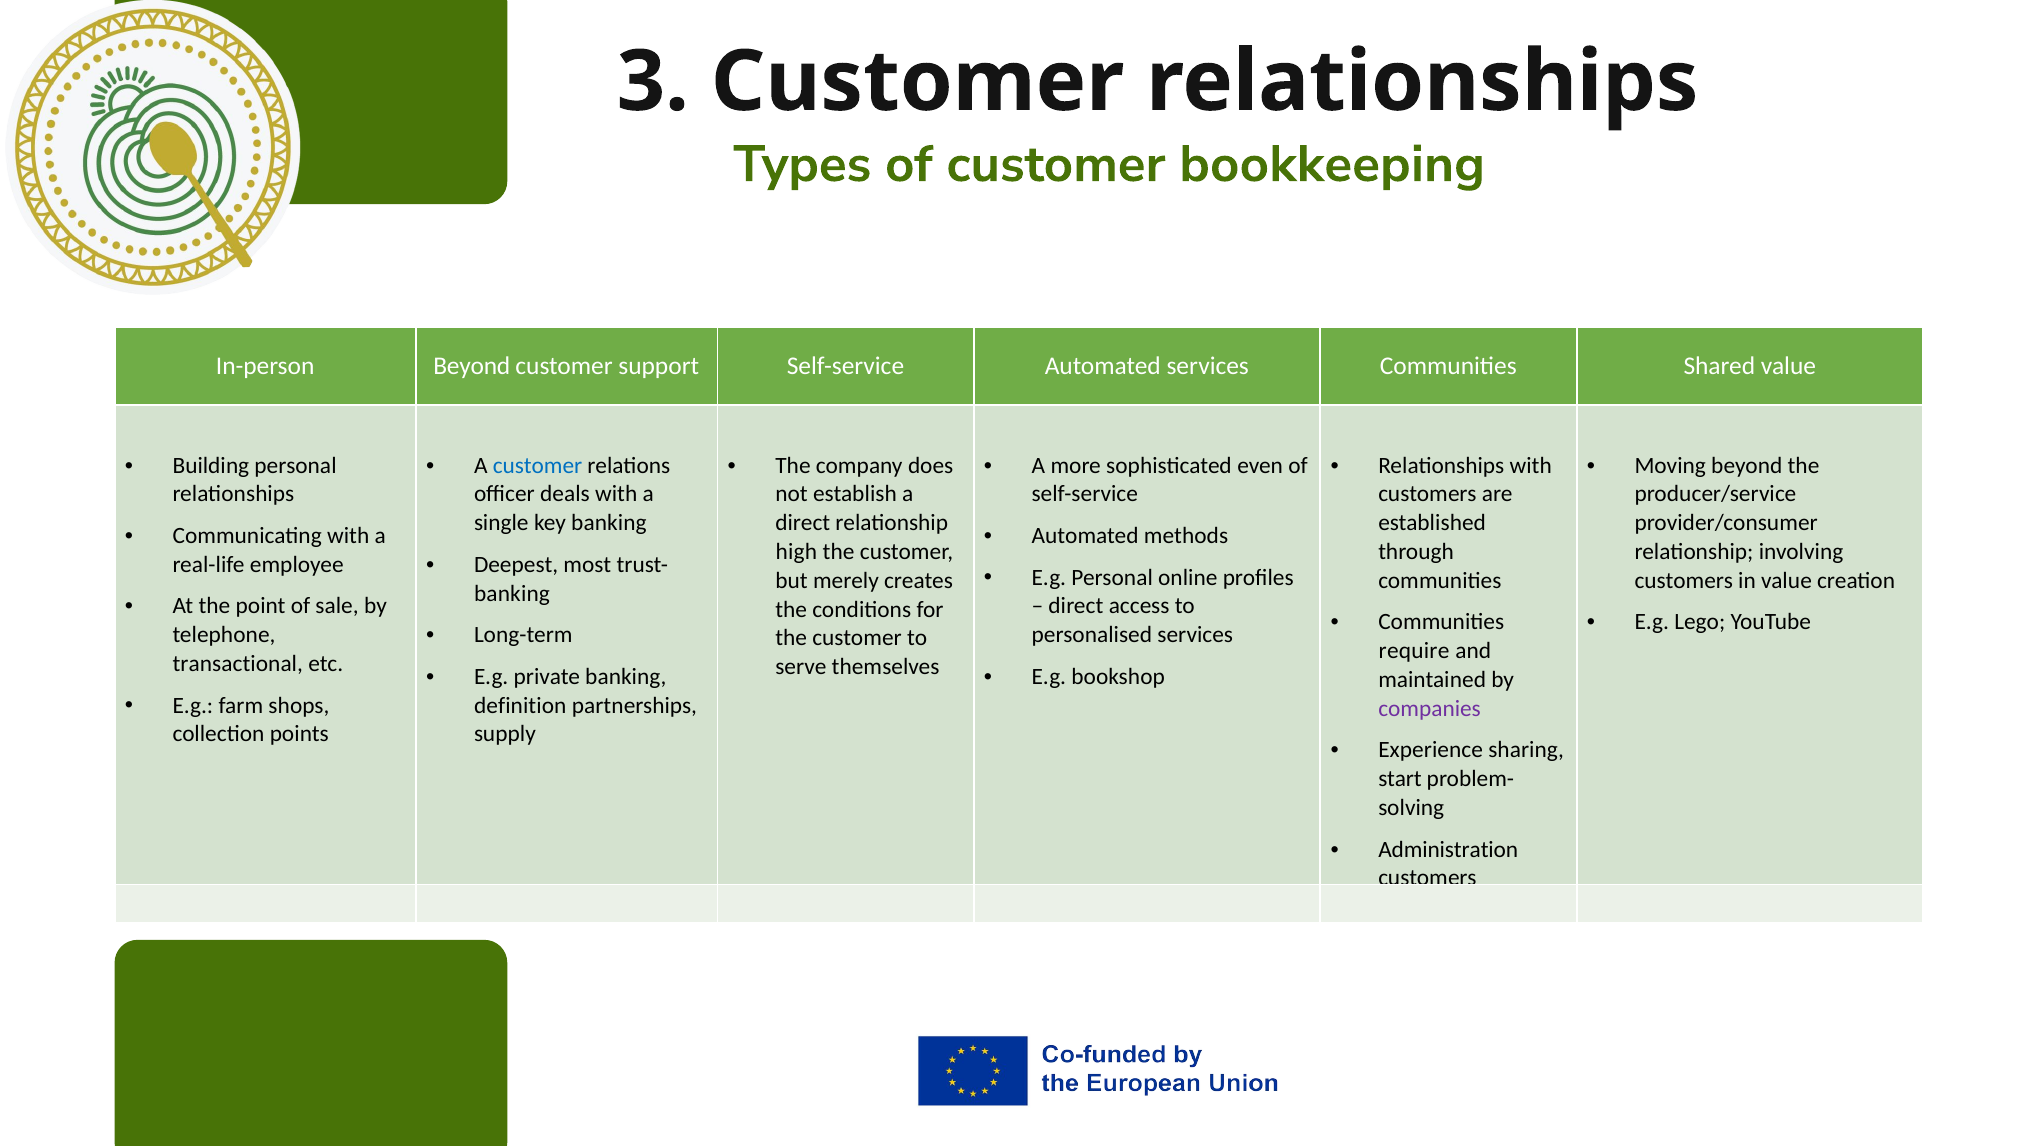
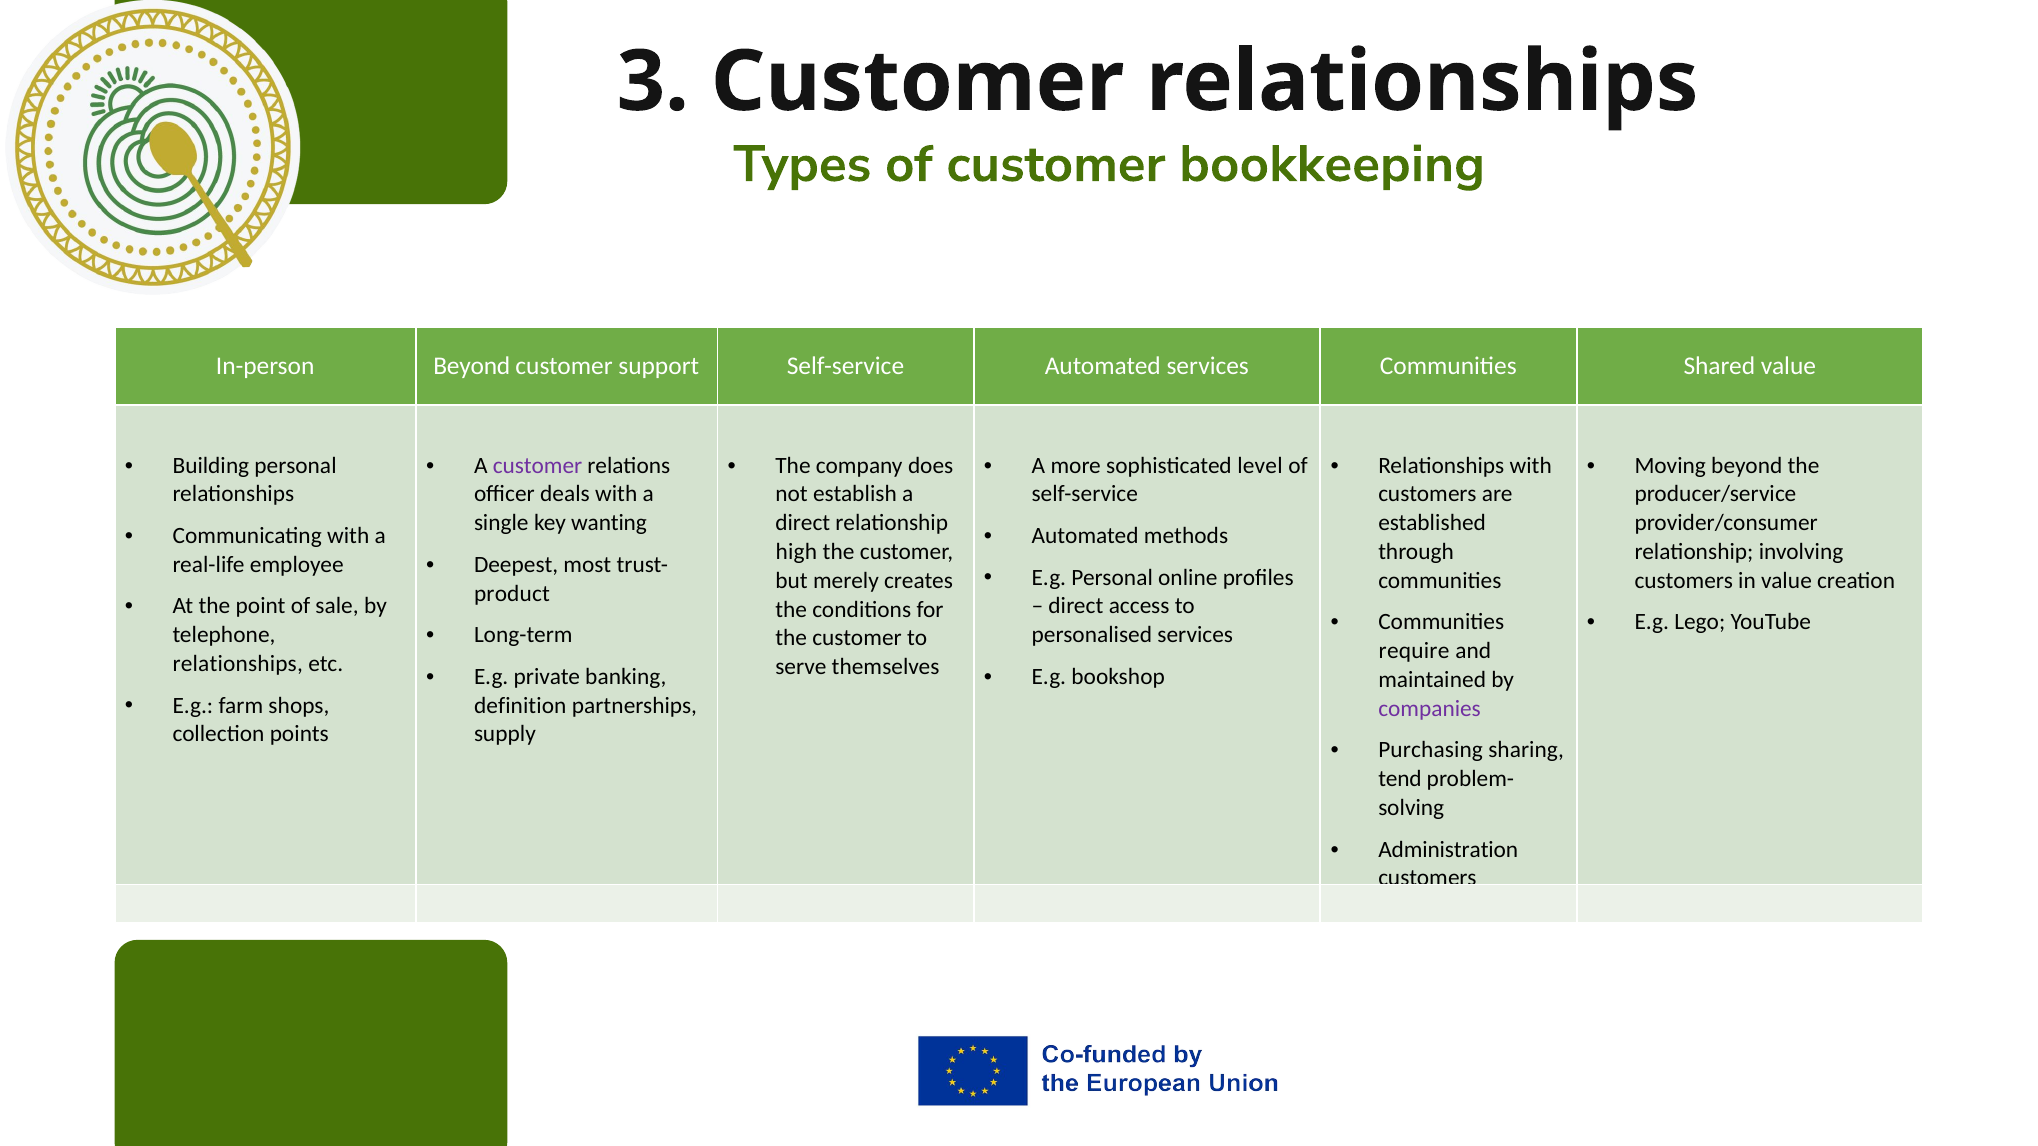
customer at (538, 466) colour: blue -> purple
even: even -> level
key banking: banking -> wanting
banking at (512, 594): banking -> product
transactional at (238, 664): transactional -> relationships
Experience: Experience -> Purchasing
start: start -> tend
